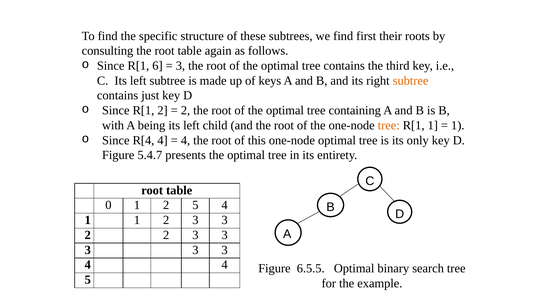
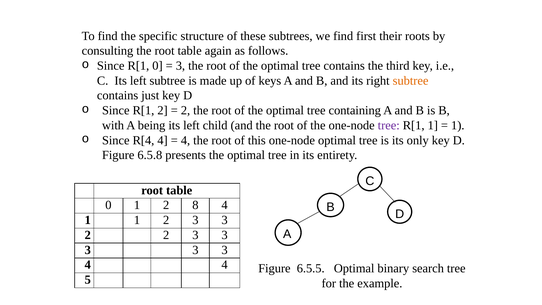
R[1 6: 6 -> 0
tree at (389, 125) colour: orange -> purple
5.4.7: 5.4.7 -> 6.5.8
2 5: 5 -> 8
